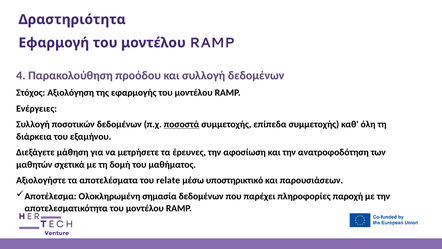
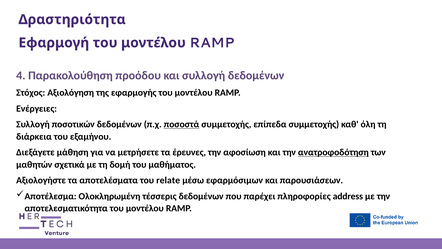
ανατροφοδότηση underline: none -> present
υποστηρικτικό: υποστηρικτικό -> εφαρμόσιμων
σημασία: σημασία -> τέσσερις
παροχή: παροχή -> address
